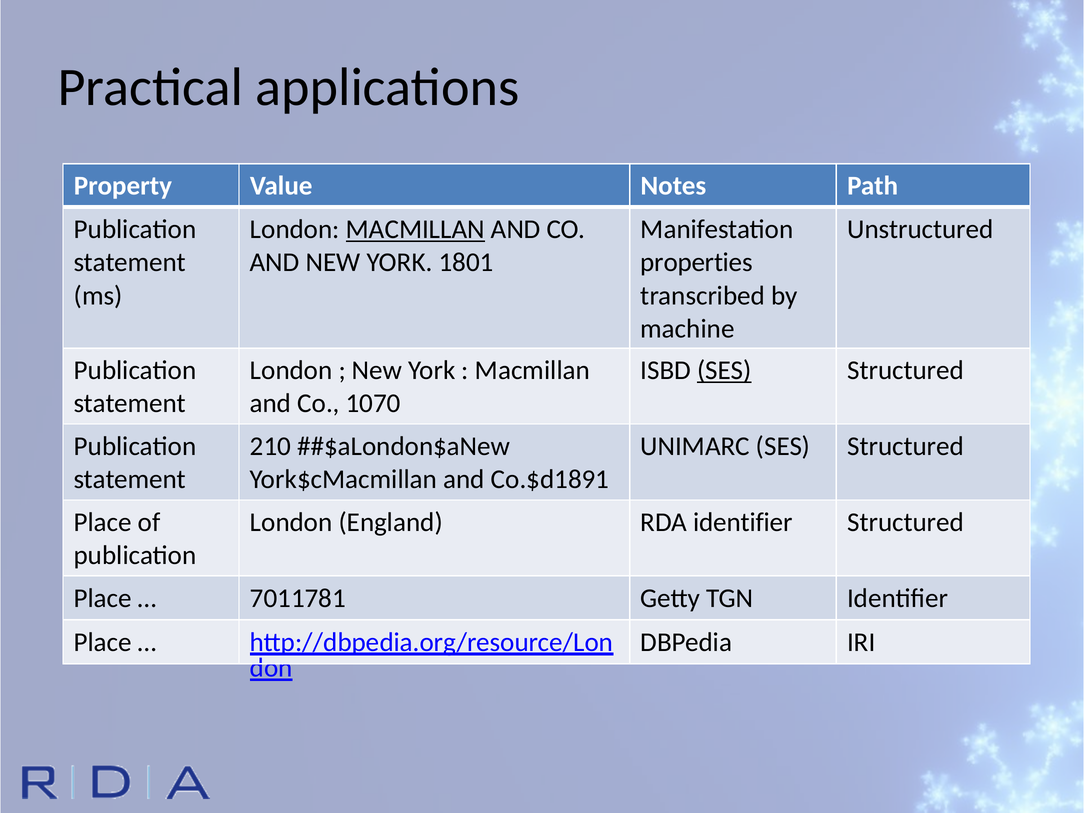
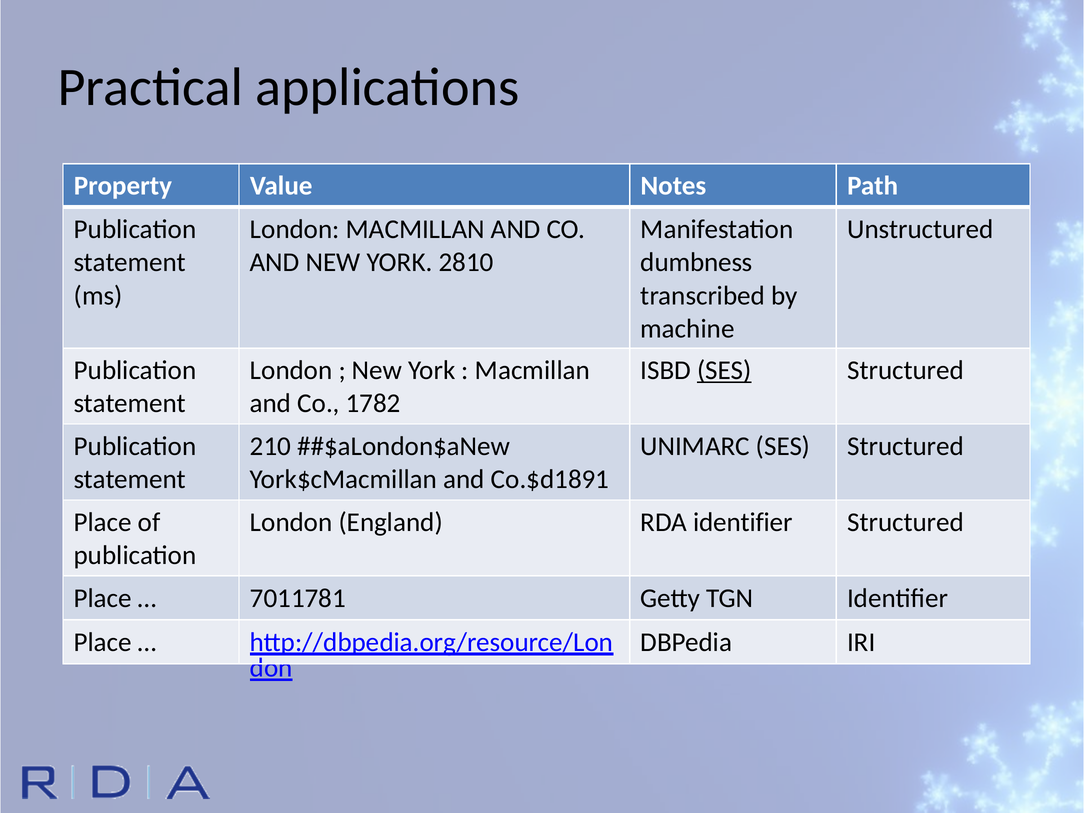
MACMILLAN at (415, 229) underline: present -> none
1801: 1801 -> 2810
properties: properties -> dumbness
1070: 1070 -> 1782
